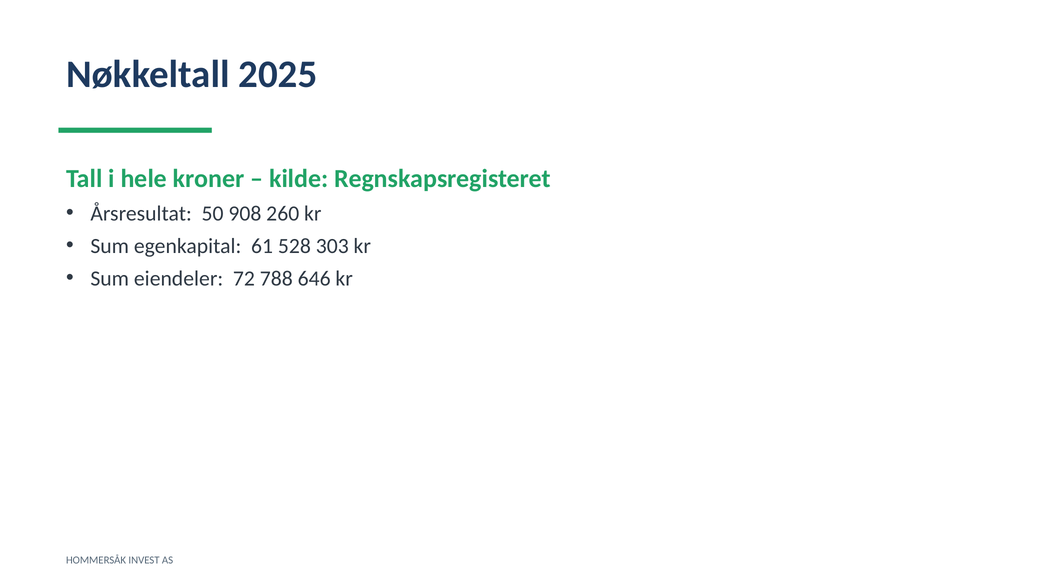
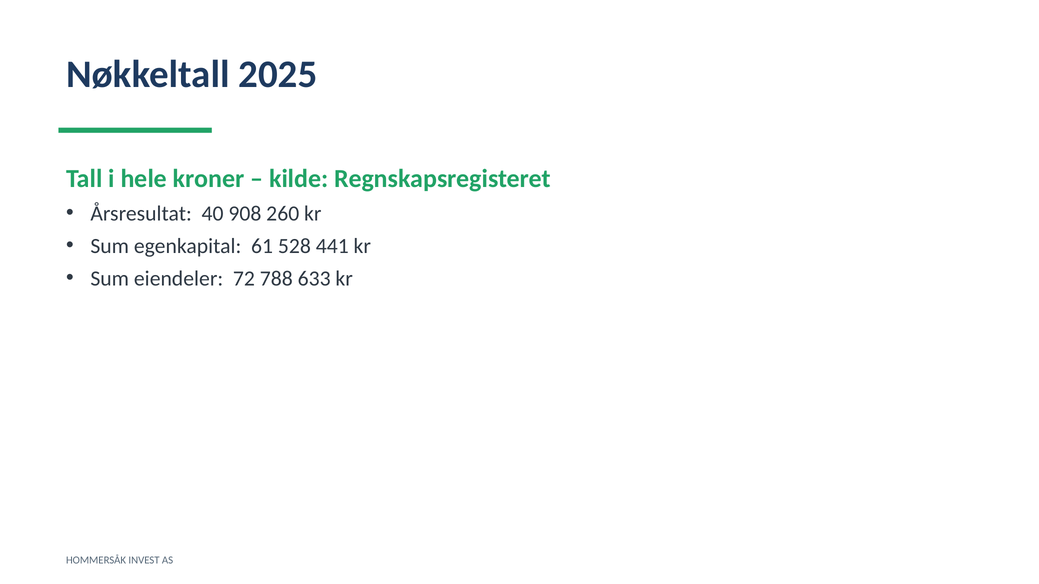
50: 50 -> 40
303: 303 -> 441
646: 646 -> 633
